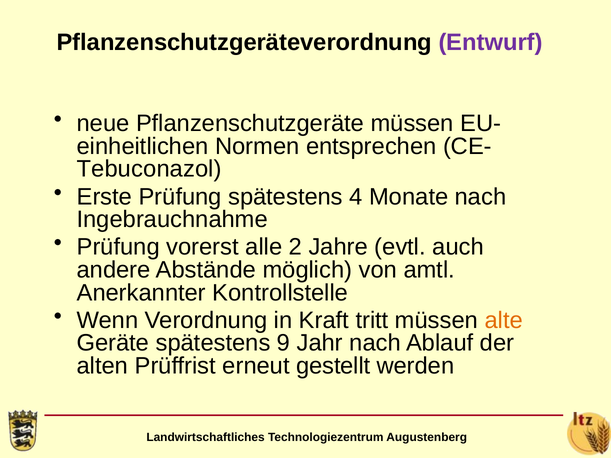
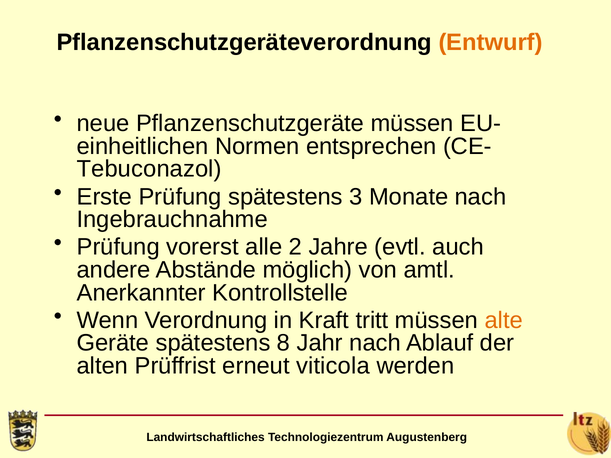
Entwurf colour: purple -> orange
4: 4 -> 3
9: 9 -> 8
gestellt: gestellt -> viticola
